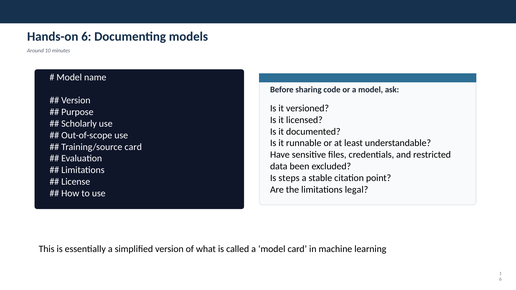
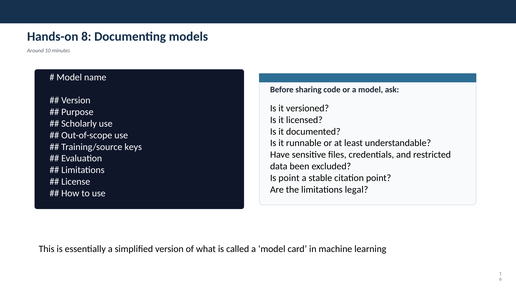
Hands-on 6: 6 -> 8
Training/source card: card -> keys
Is steps: steps -> point
